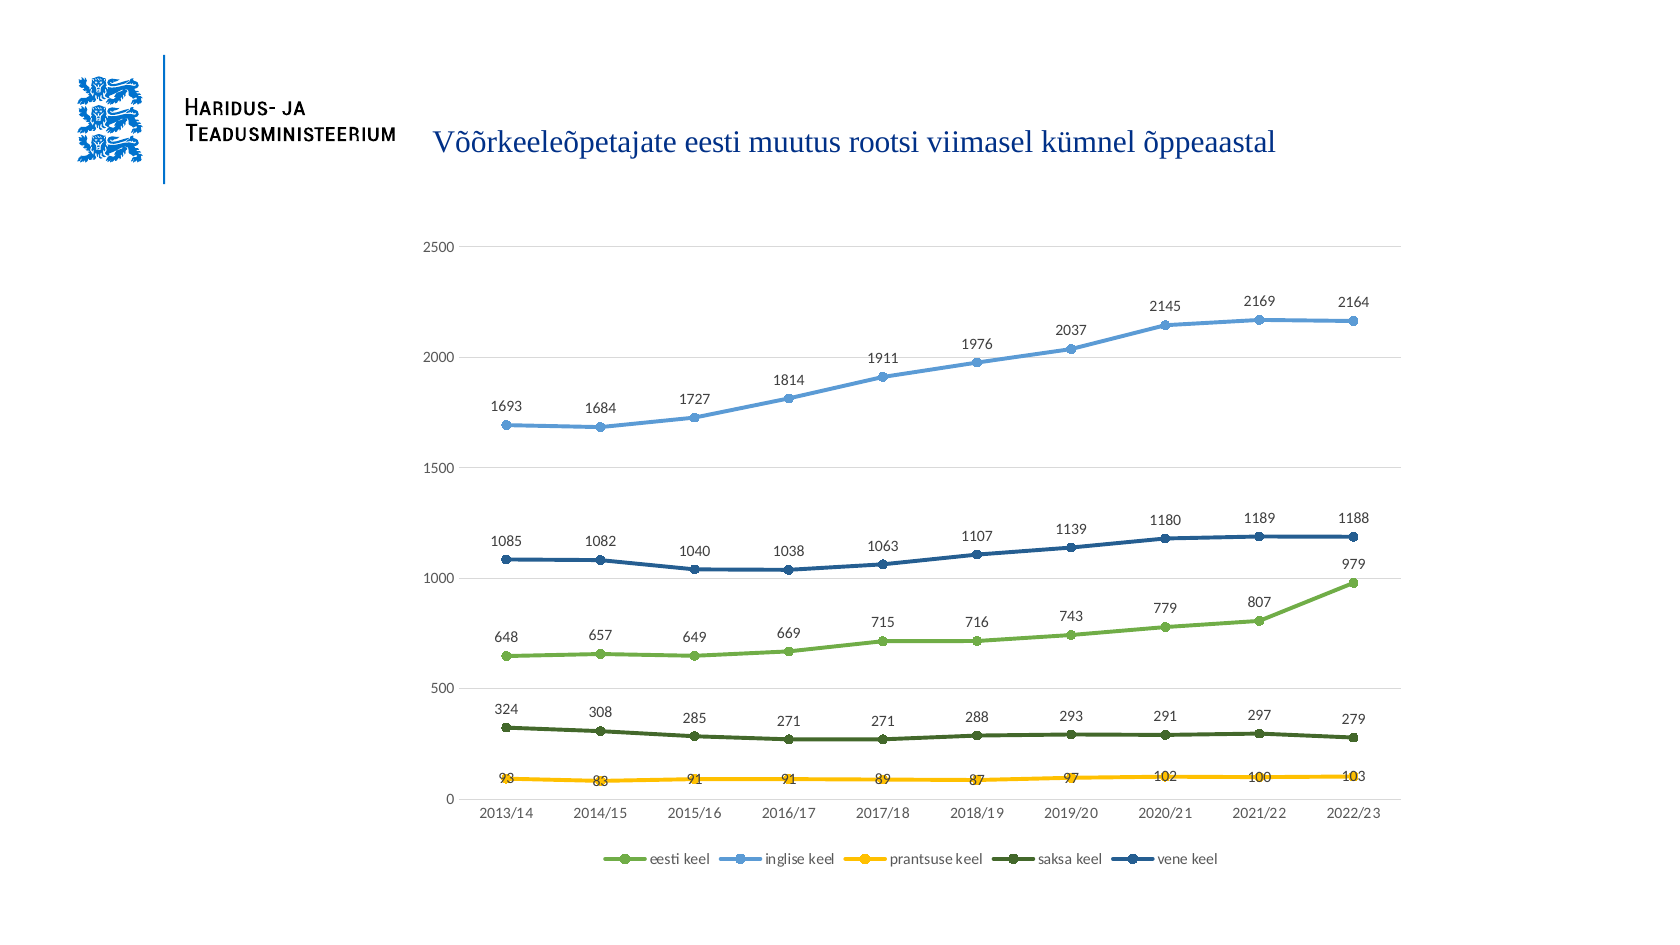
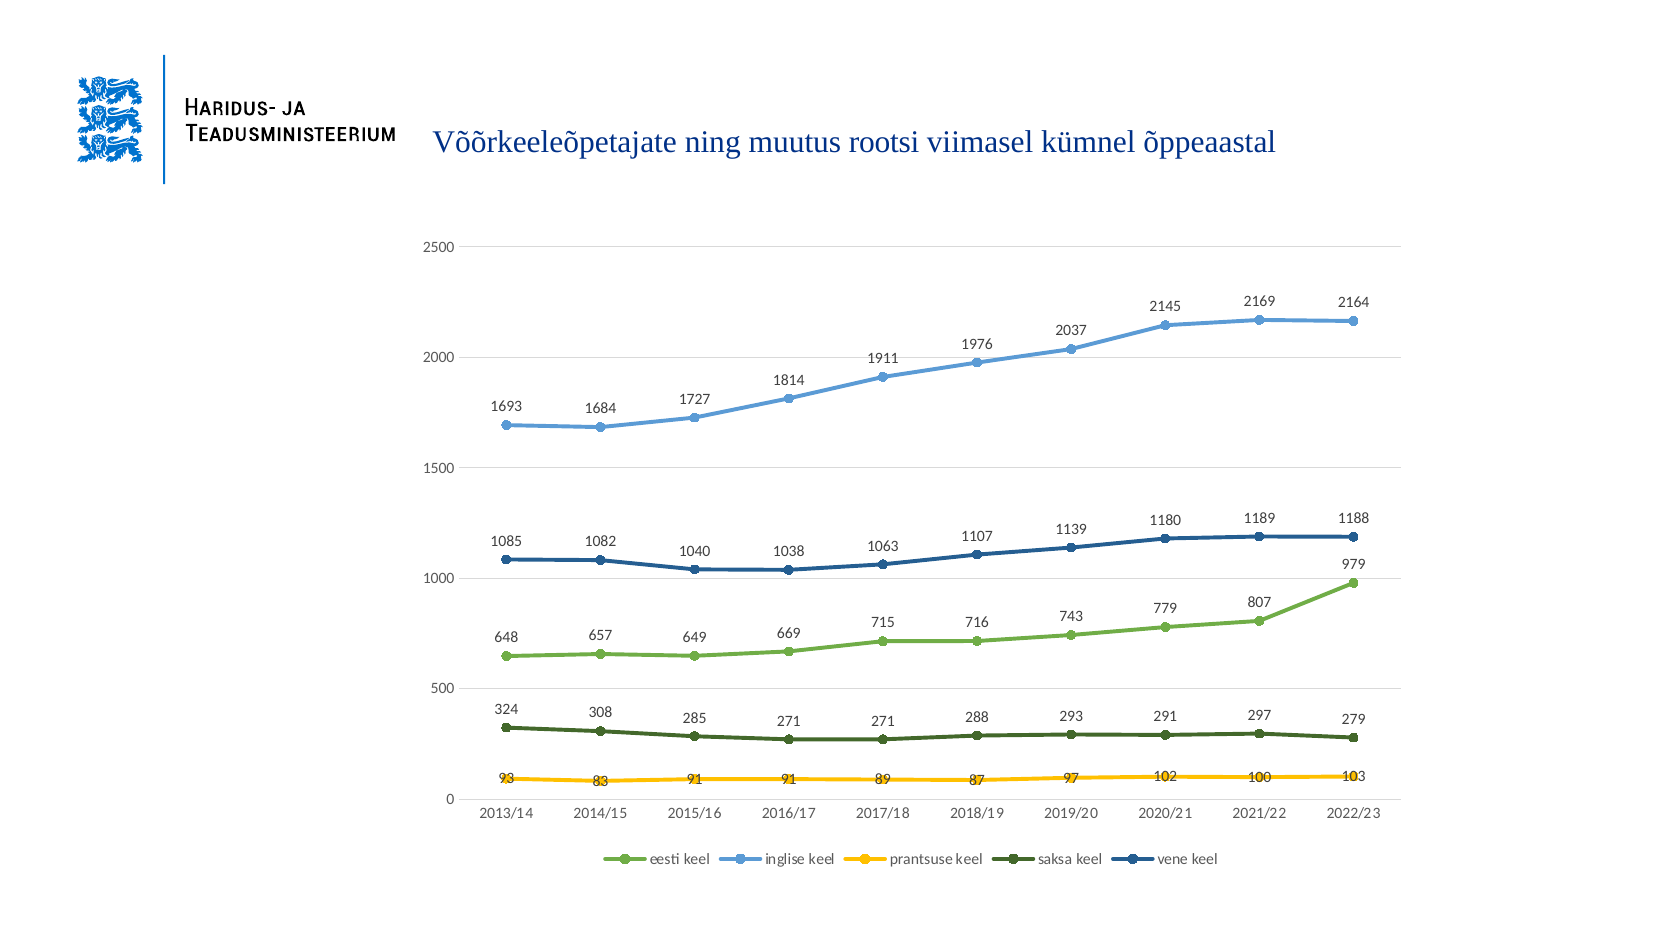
Võõrkeeleõpetajate eesti: eesti -> ning
